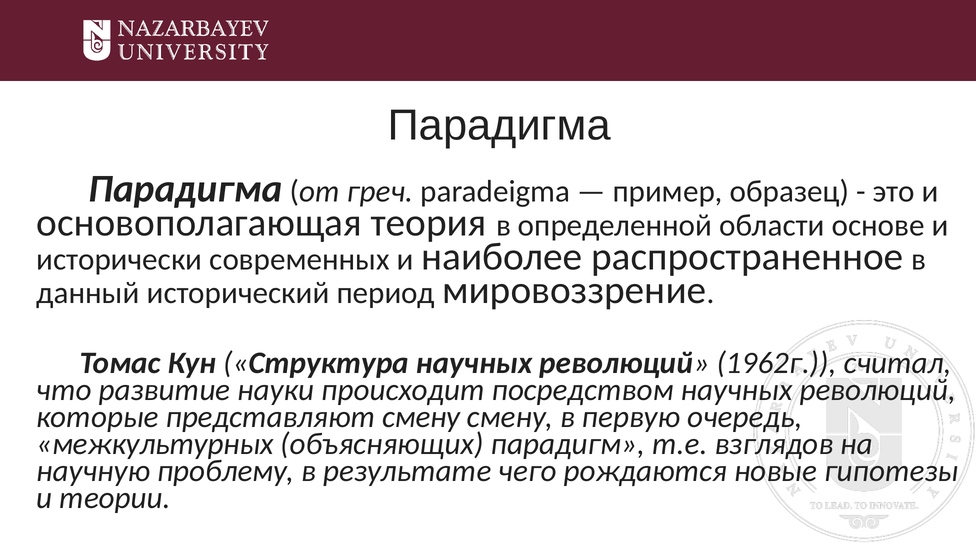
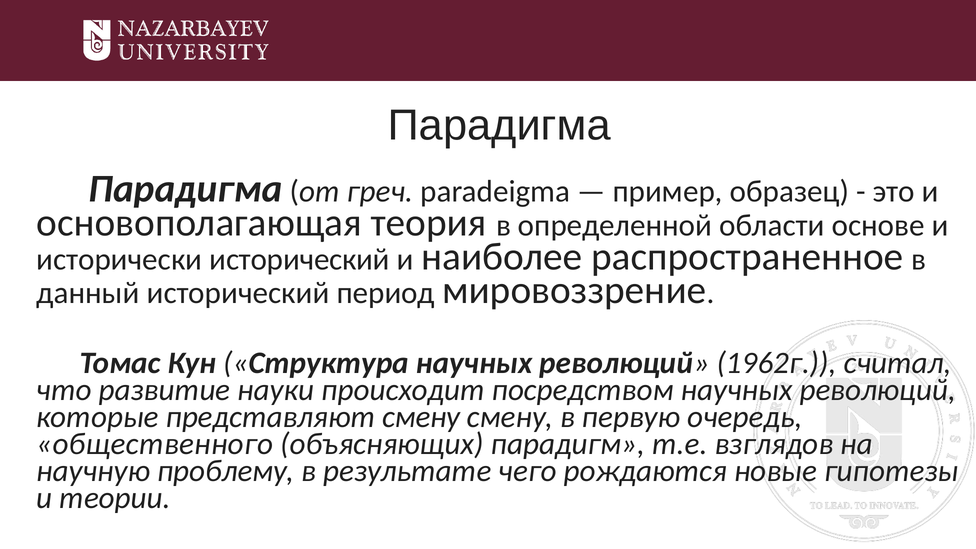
исторически современных: современных -> исторический
межкультурных: межкультурных -> общественного
